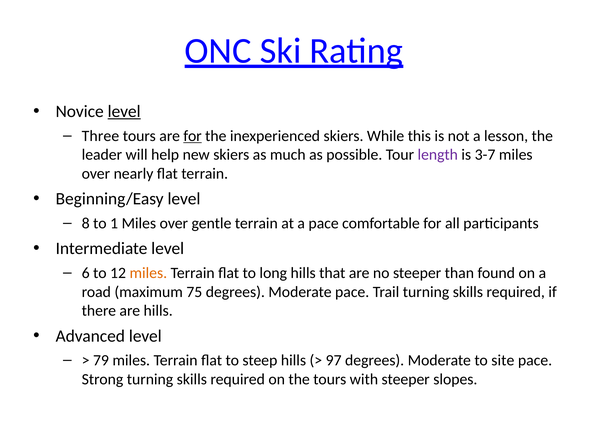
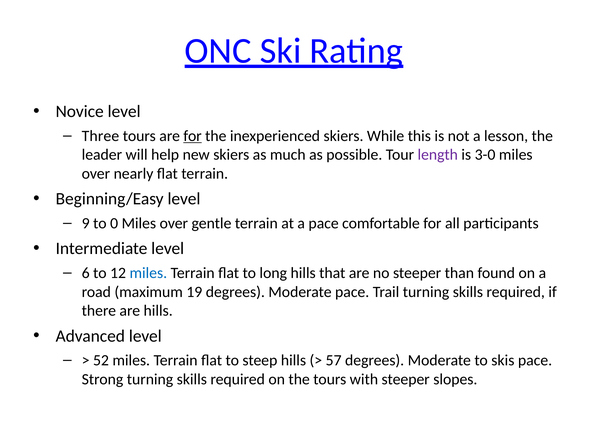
level at (124, 111) underline: present -> none
3-7: 3-7 -> 3-0
8: 8 -> 9
1: 1 -> 0
miles at (148, 273) colour: orange -> blue
75: 75 -> 19
79: 79 -> 52
97: 97 -> 57
site: site -> skis
